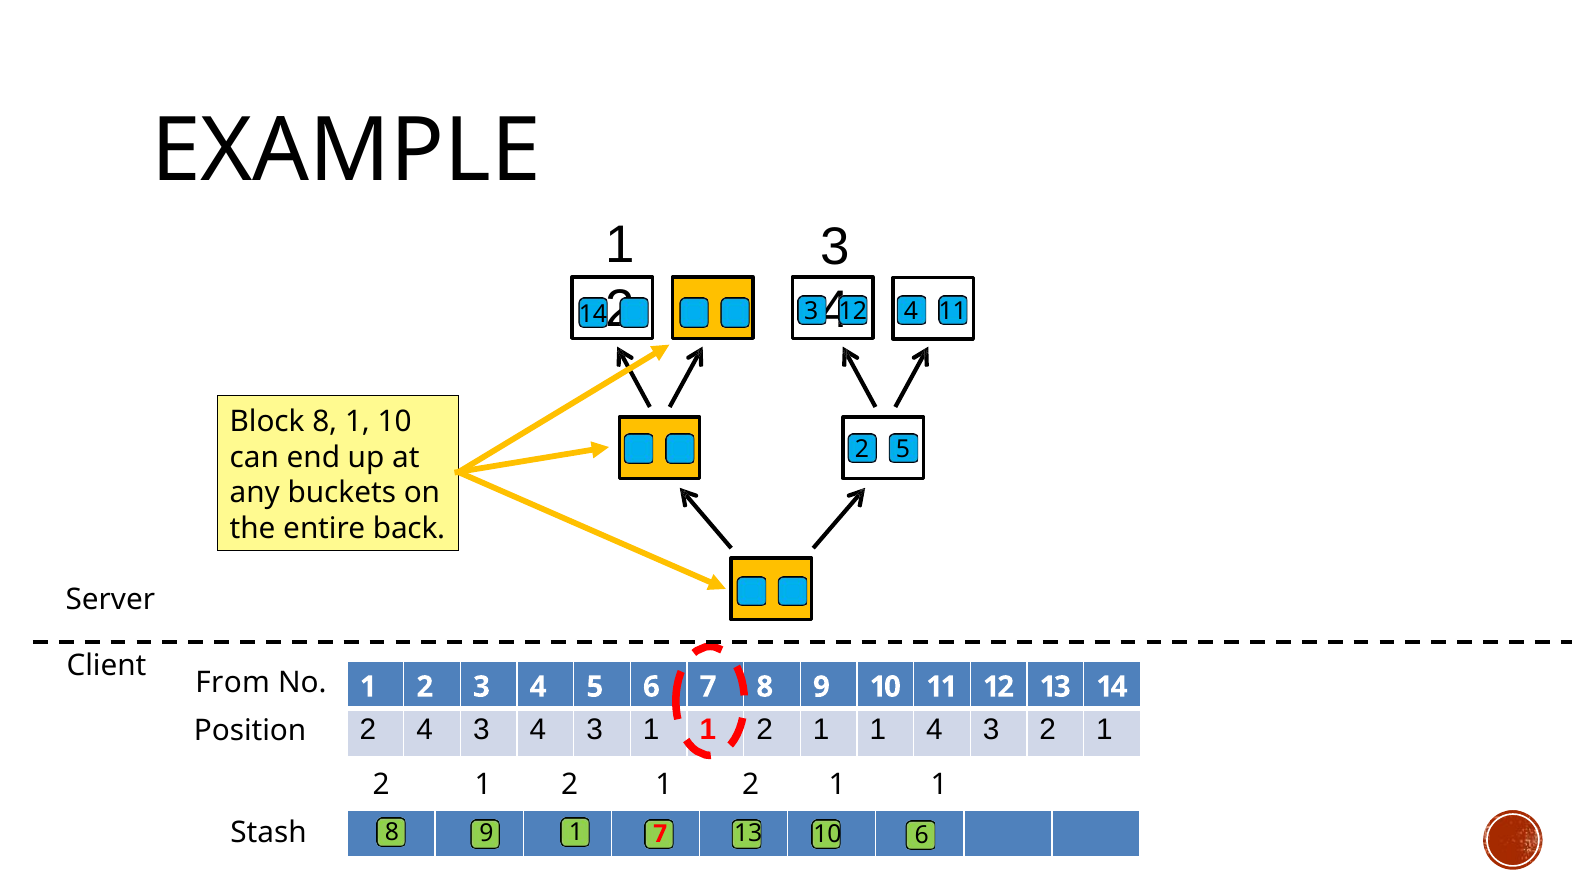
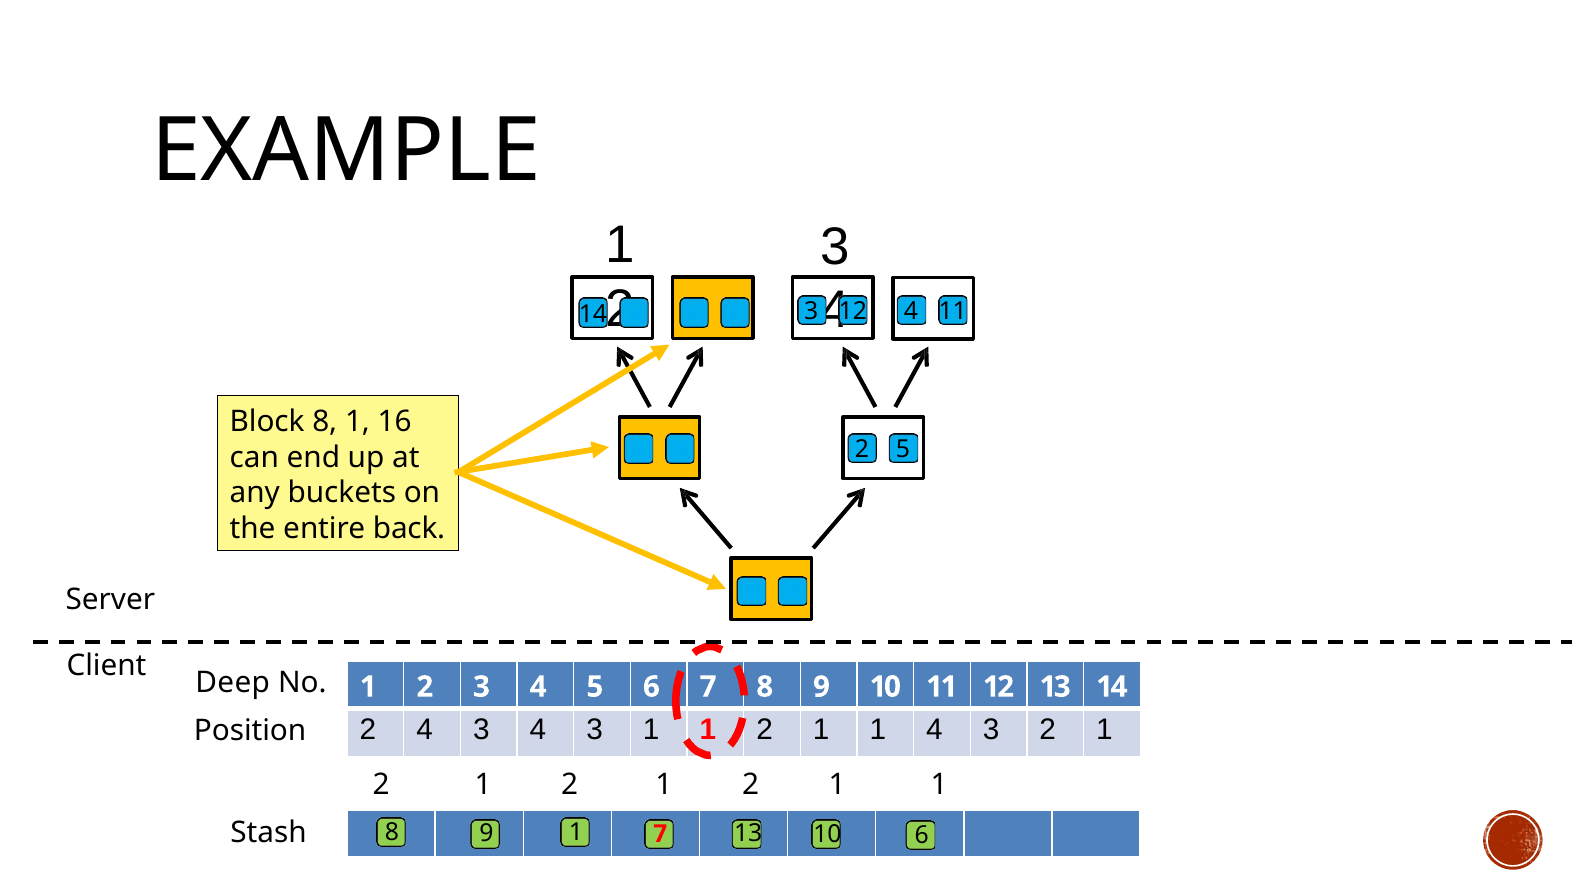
1 10: 10 -> 16
From: From -> Deep
